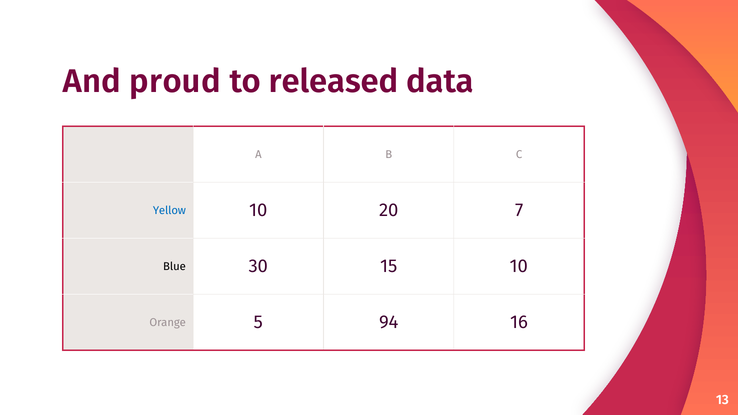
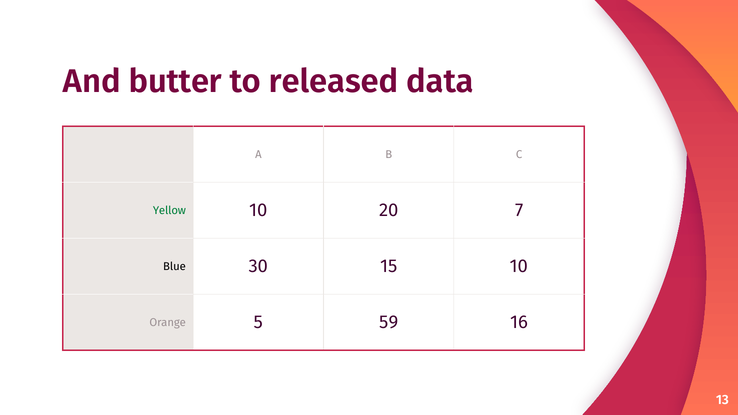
proud: proud -> butter
Yellow colour: blue -> green
94: 94 -> 59
